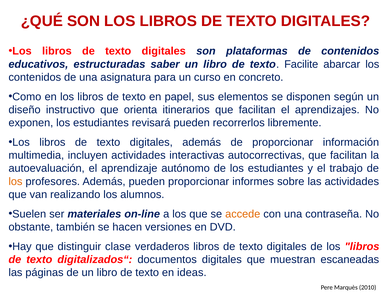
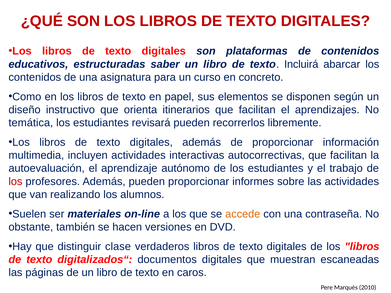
Facilite: Facilite -> Incluirá
exponen: exponen -> temática
los at (15, 182) colour: orange -> red
ideas: ideas -> caros
